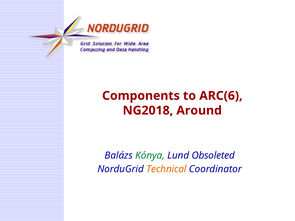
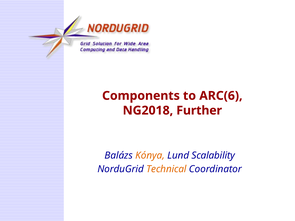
Around: Around -> Further
Kónya colour: green -> orange
Obsoleted: Obsoleted -> Scalability
